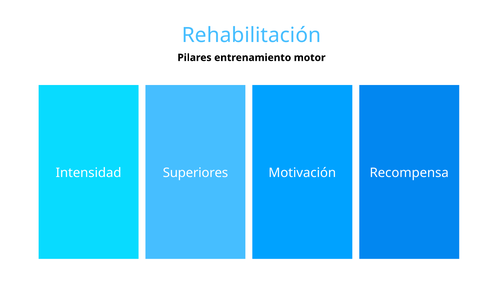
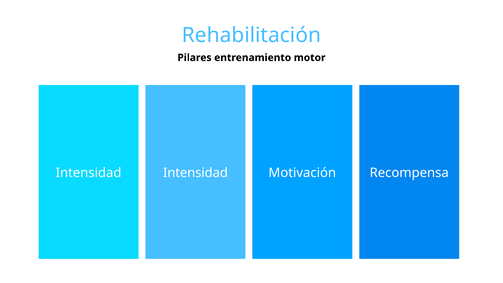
Intensidad Superiores: Superiores -> Intensidad
